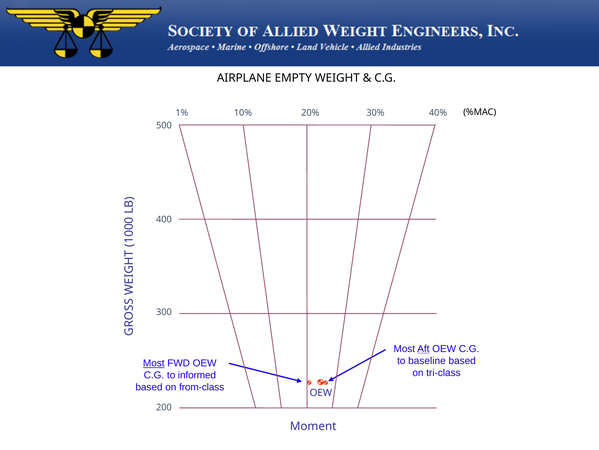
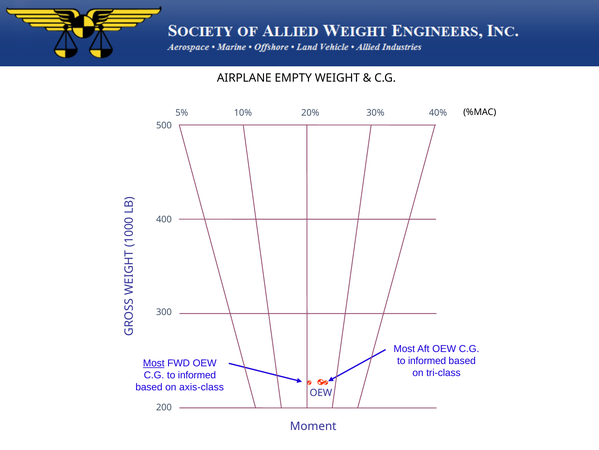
1%: 1% -> 5%
Aft underline: present -> none
baseline at (427, 360): baseline -> informed
from-class: from-class -> axis-class
